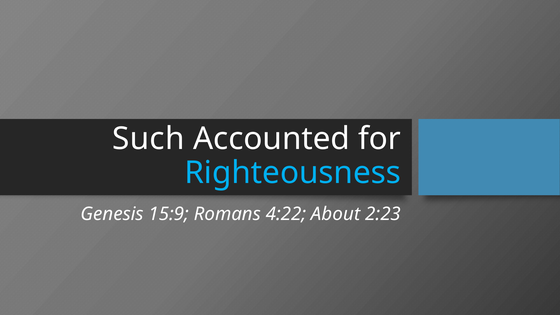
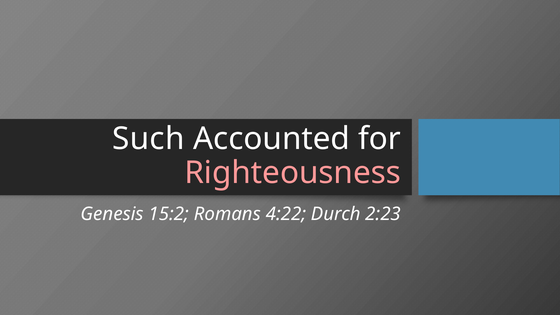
Righteousness colour: light blue -> pink
15:9: 15:9 -> 15:2
About: About -> Durch
